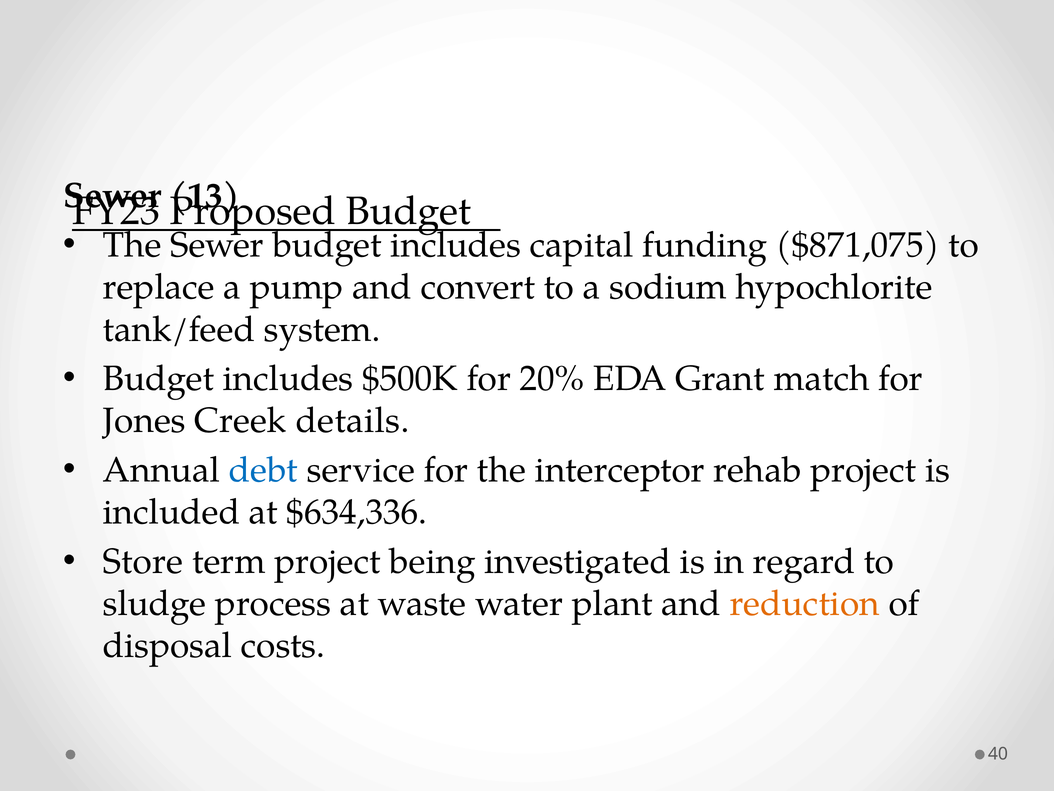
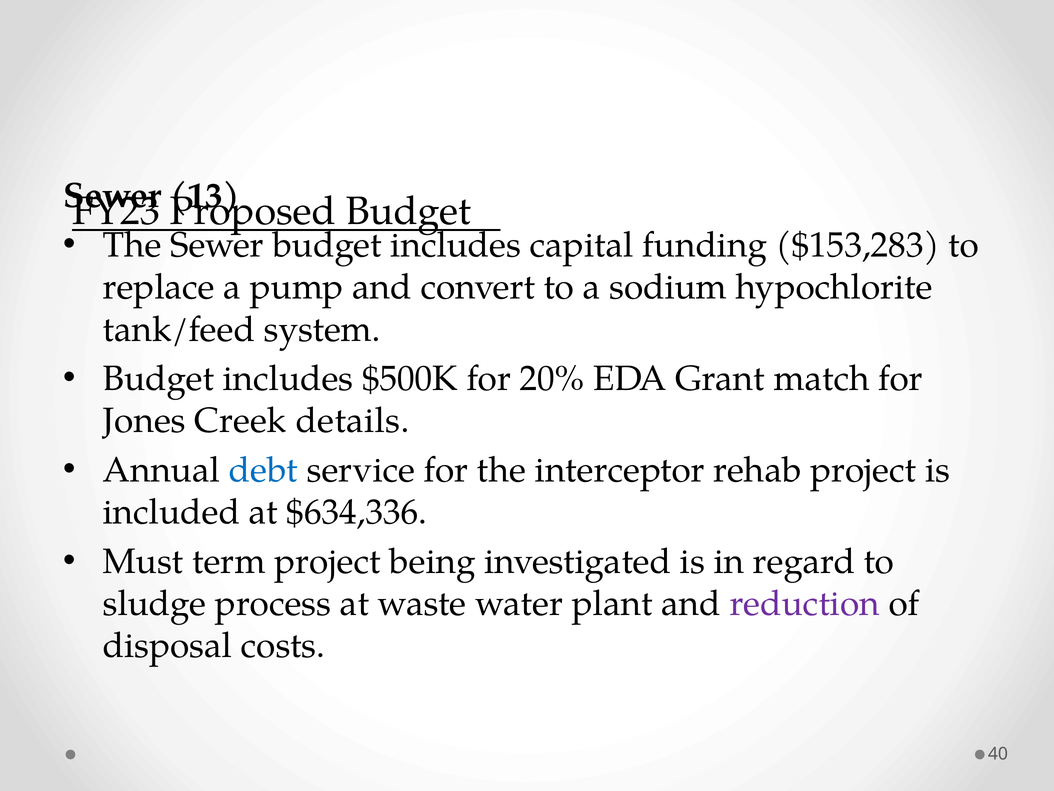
$871,075: $871,075 -> $153,283
Store: Store -> Must
reduction colour: orange -> purple
